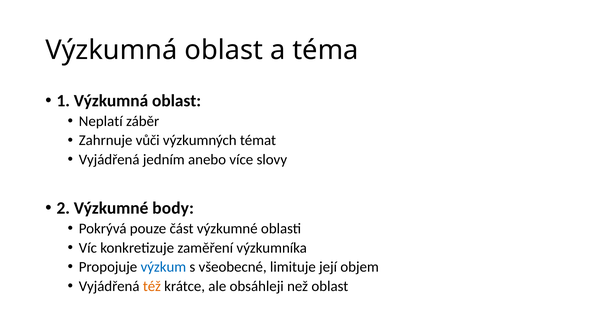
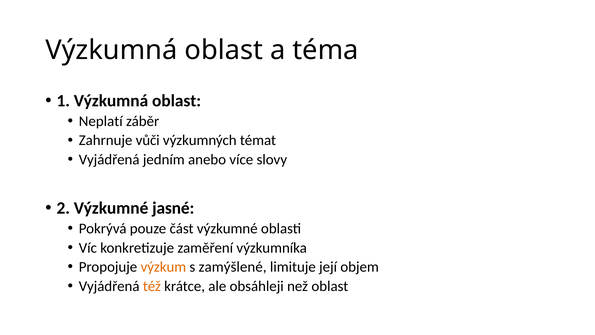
body: body -> jasné
výzkum colour: blue -> orange
všeobecné: všeobecné -> zamýšlené
